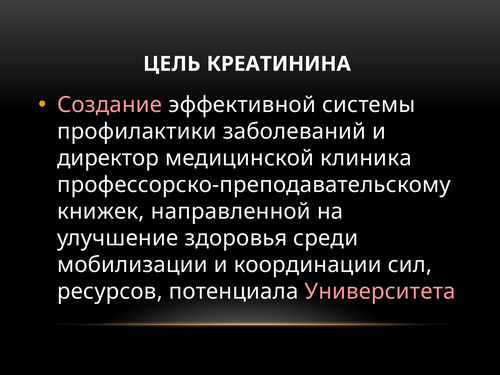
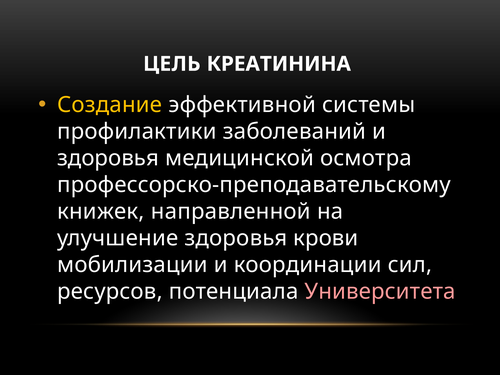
Создание colour: pink -> yellow
директор at (108, 158): директор -> здоровья
клиника: клиника -> осмотра
среди: среди -> крови
